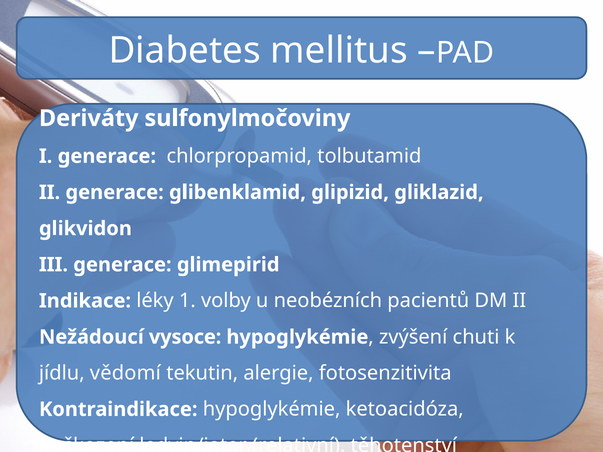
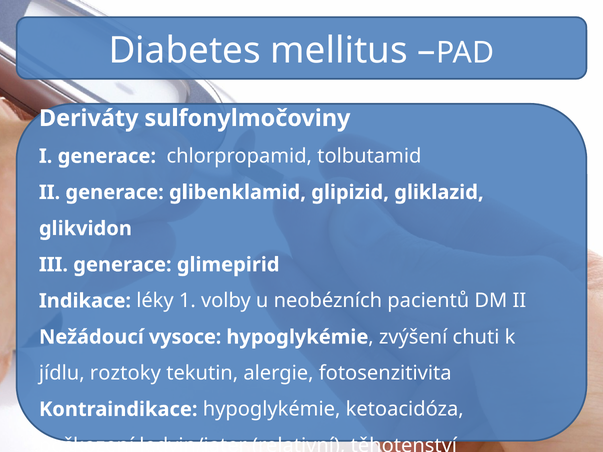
vědomí: vědomí -> roztoky
